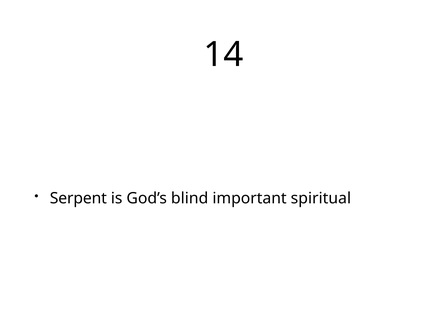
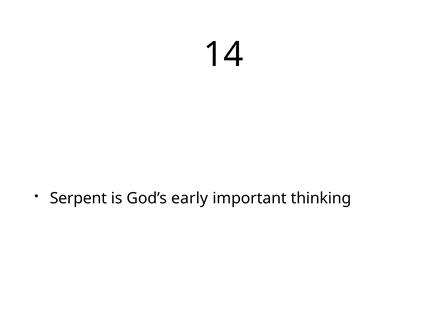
blind: blind -> early
spiritual: spiritual -> thinking
